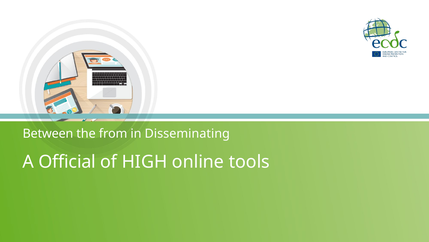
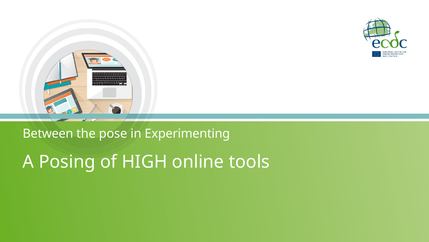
from: from -> pose
Disseminating: Disseminating -> Experimenting
Official: Official -> Posing
